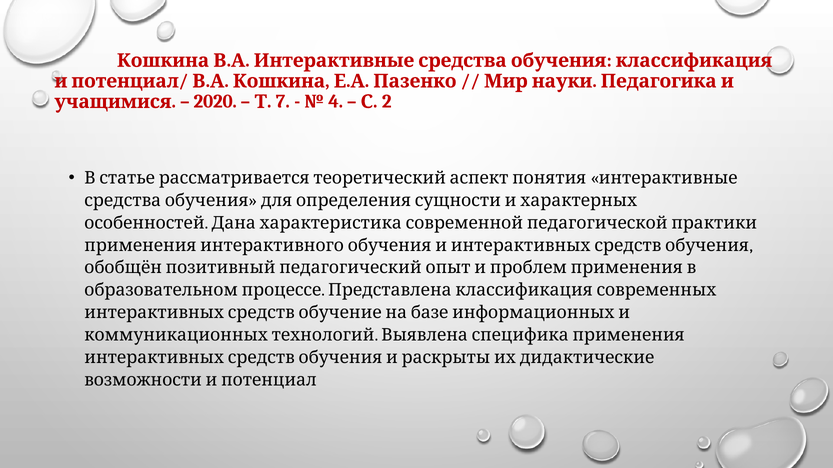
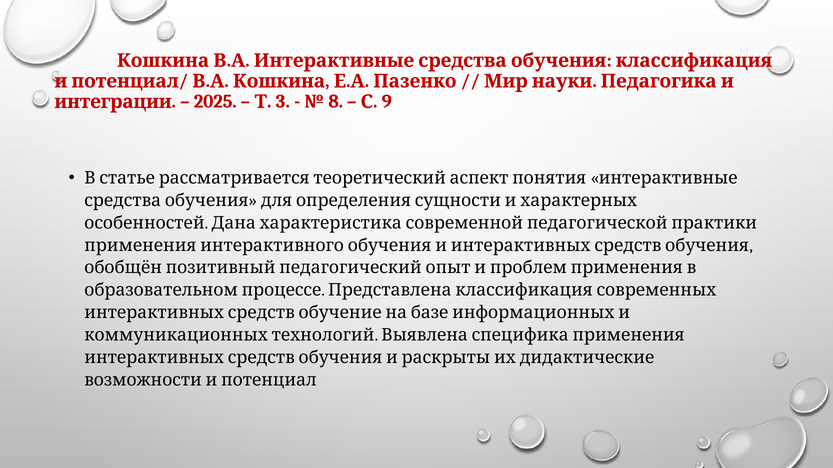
учащимися: учащимися -> интеграции
2020: 2020 -> 2025
7: 7 -> 3
4: 4 -> 8
2: 2 -> 9
